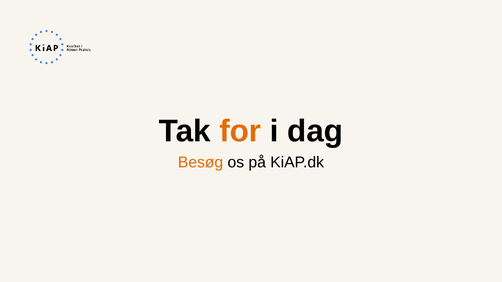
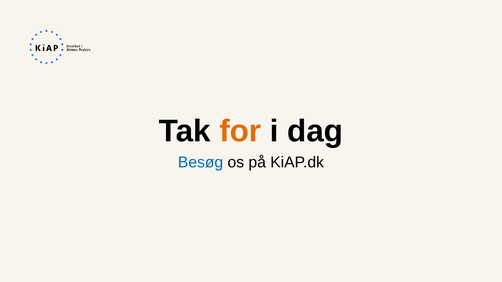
Besøg colour: orange -> blue
